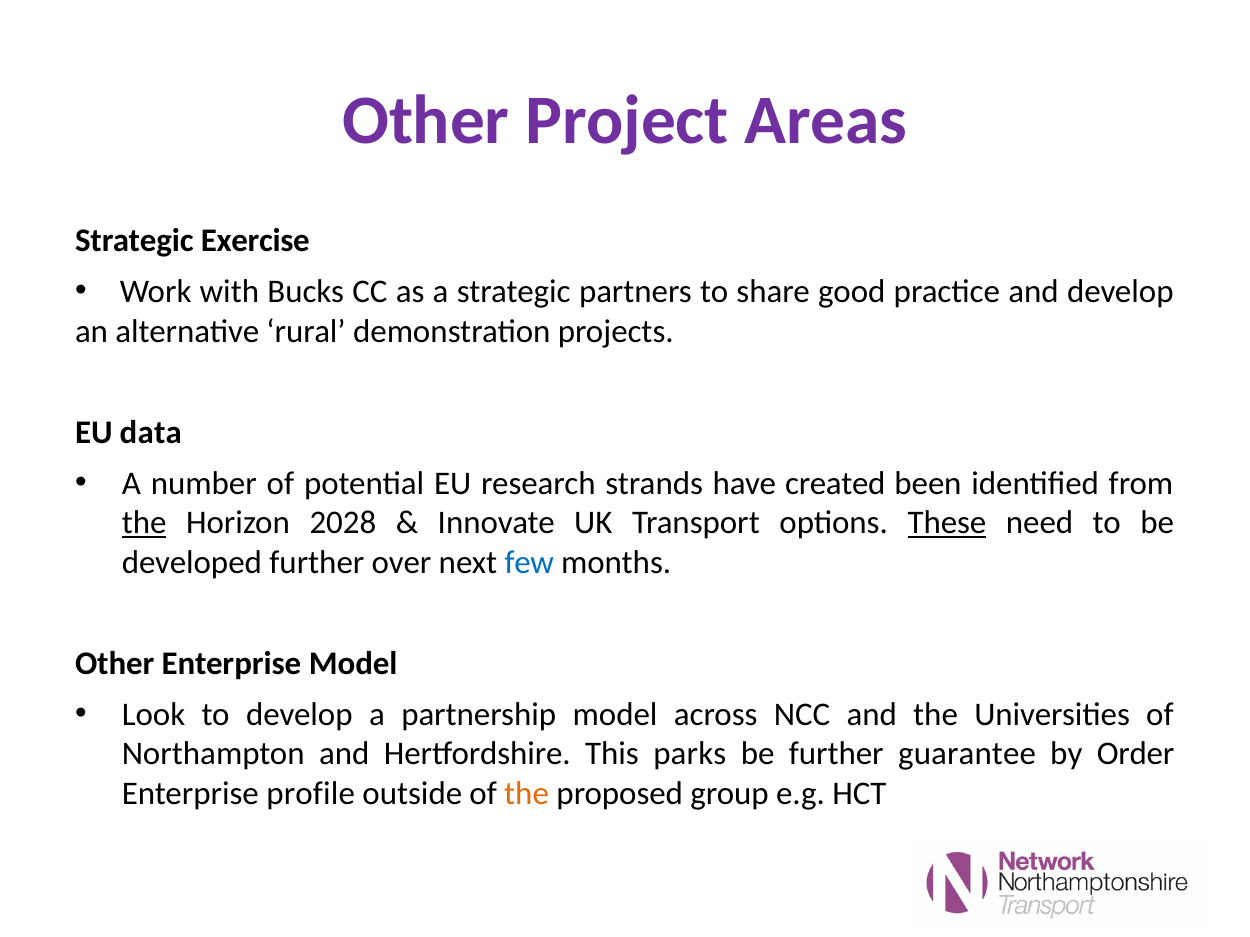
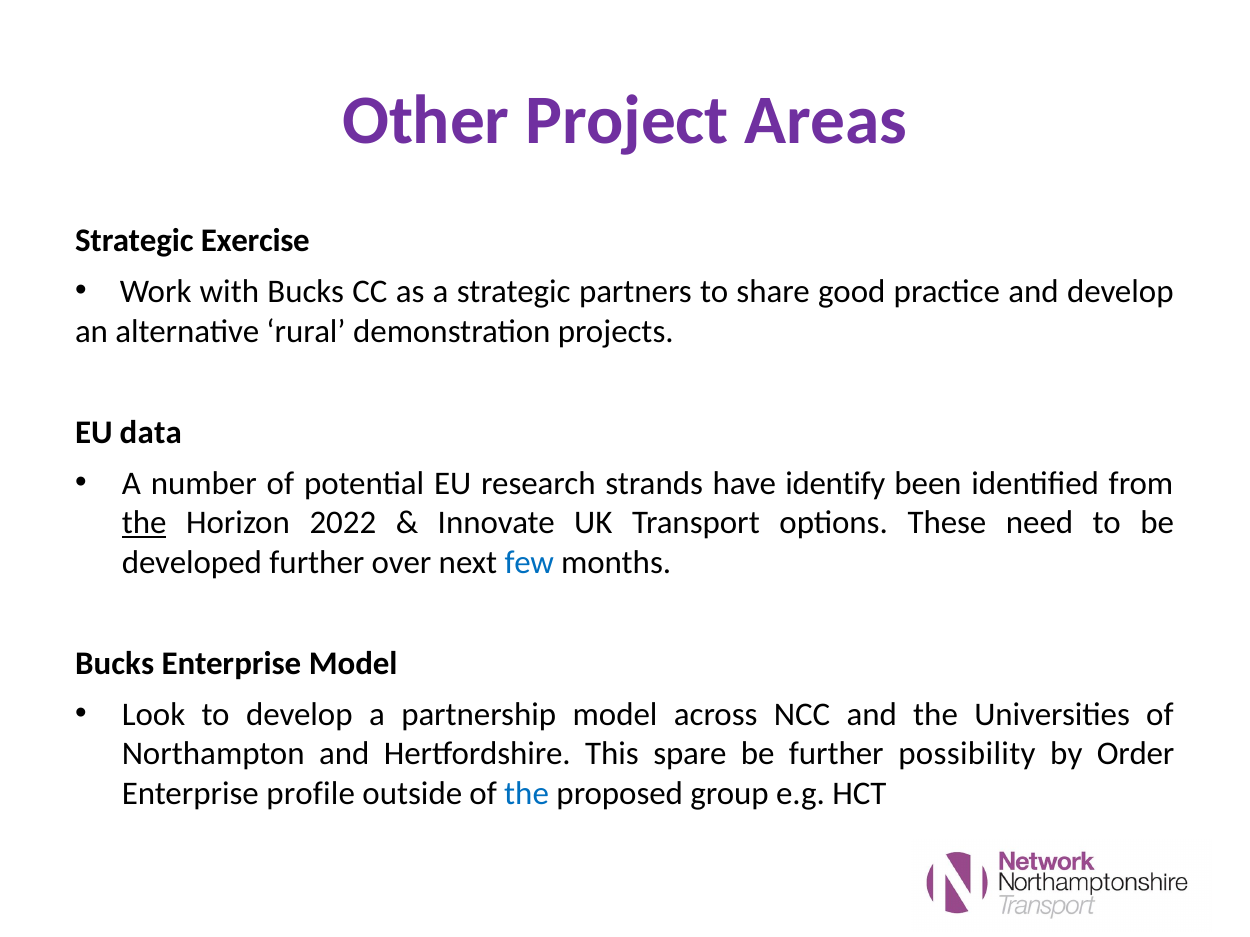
created: created -> identify
2028: 2028 -> 2022
These underline: present -> none
Other at (115, 664): Other -> Bucks
parks: parks -> spare
guarantee: guarantee -> possibility
the at (527, 794) colour: orange -> blue
